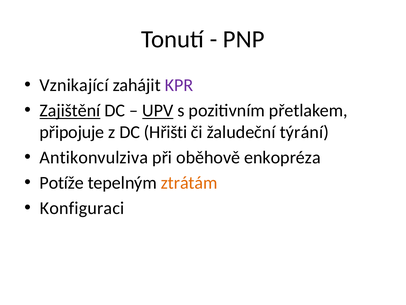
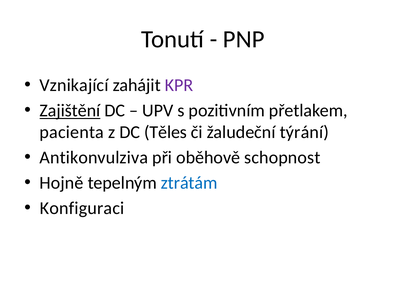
UPV underline: present -> none
připojuje: připojuje -> pacienta
Hřišti: Hřišti -> Těles
enkopréza: enkopréza -> schopnost
Potíže: Potíže -> Hojně
ztrátám colour: orange -> blue
